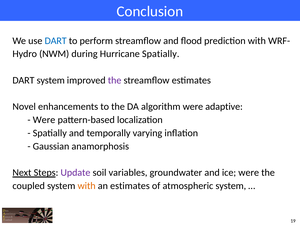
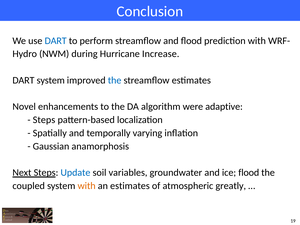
Hurricane Spatially: Spatially -> Increase
the at (115, 80) colour: purple -> blue
Were at (44, 120): Were -> Steps
Update colour: purple -> blue
ice were: were -> flood
atmospheric system: system -> greatly
